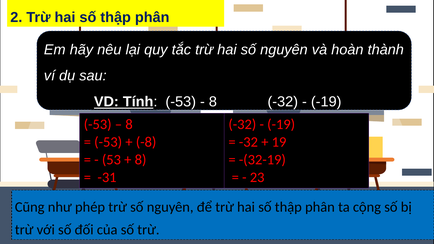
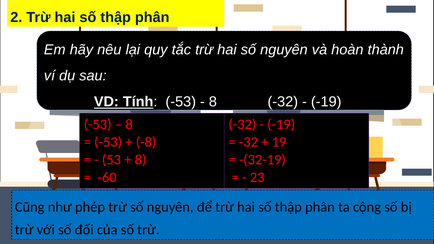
-31: -31 -> -60
